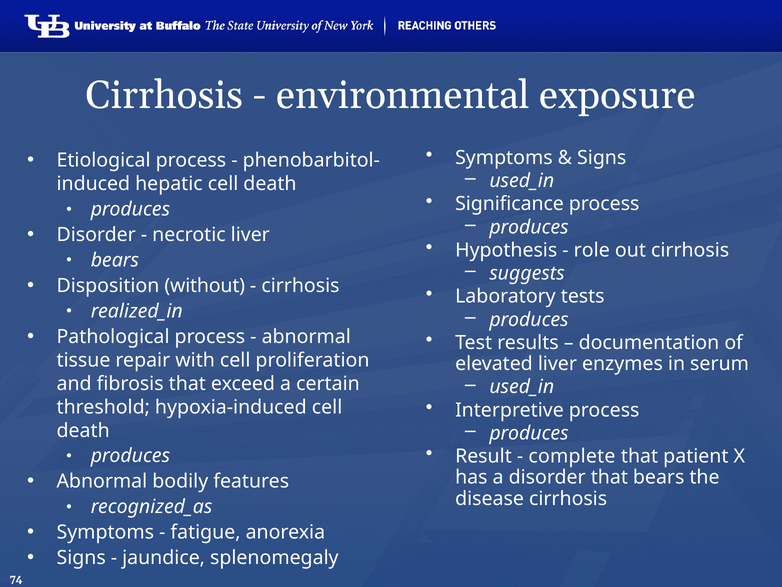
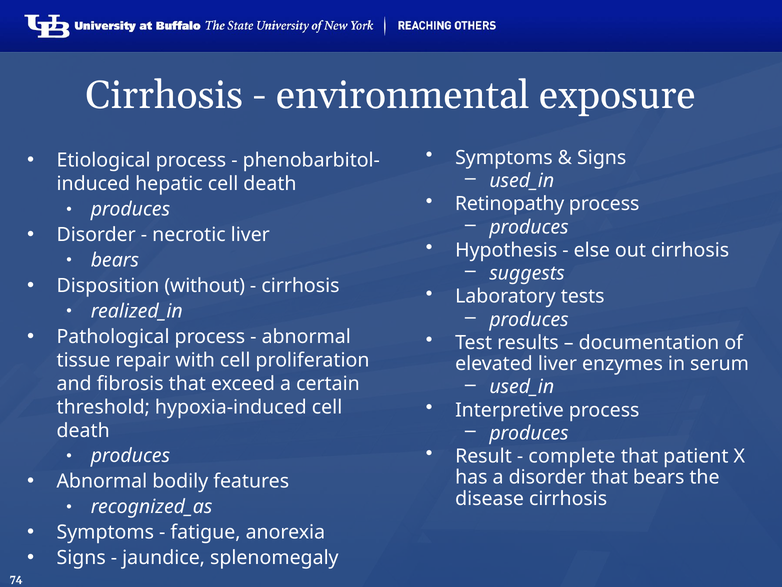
Significance: Significance -> Retinopathy
role: role -> else
